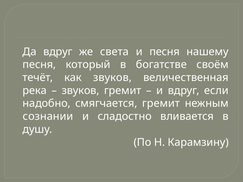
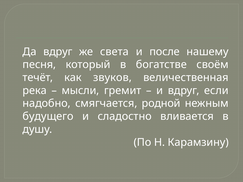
и песня: песня -> после
звуков at (80, 91): звуков -> мысли
смягчается гремит: гремит -> родной
сознании: сознании -> будущего
